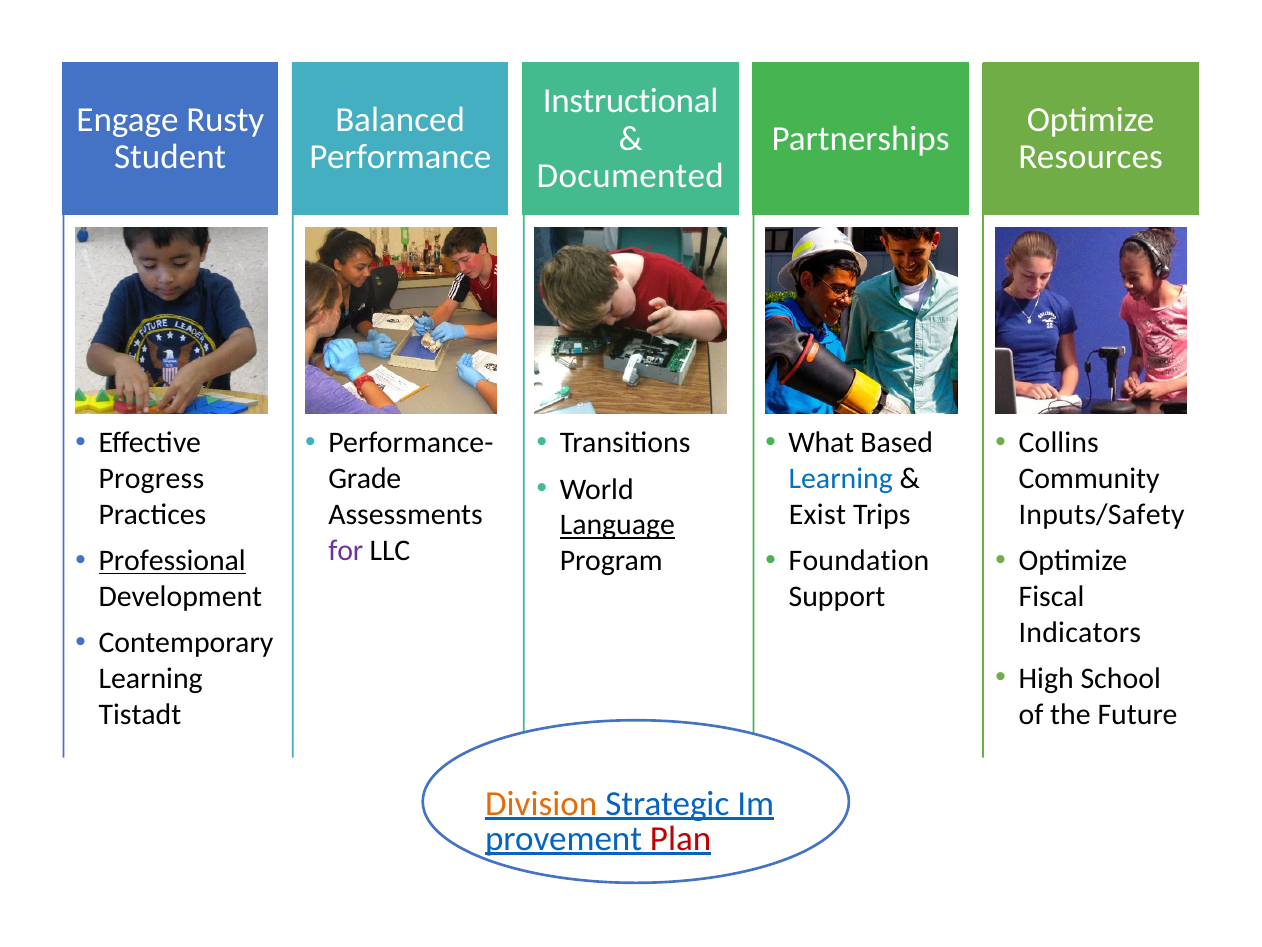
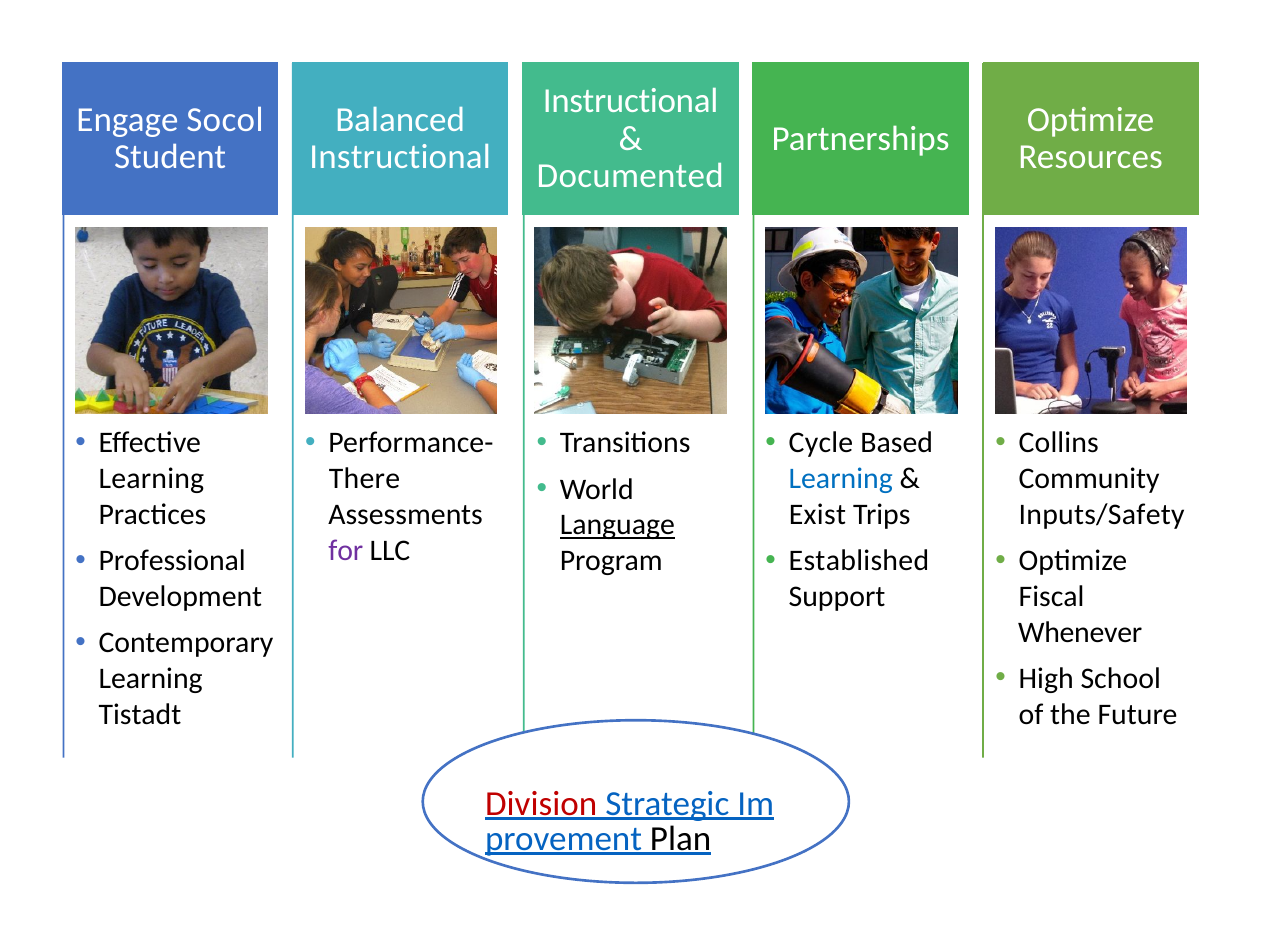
Rusty: Rusty -> Socol
Performance at (400, 157): Performance -> Instructional
What: What -> Cycle
Progress at (151, 478): Progress -> Learning
Grade: Grade -> There
Professional underline: present -> none
Foundation: Foundation -> Established
Indicators: Indicators -> Whenever
Division colour: orange -> red
Plan colour: red -> black
